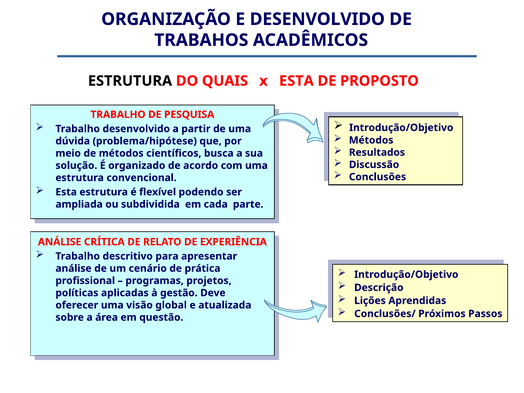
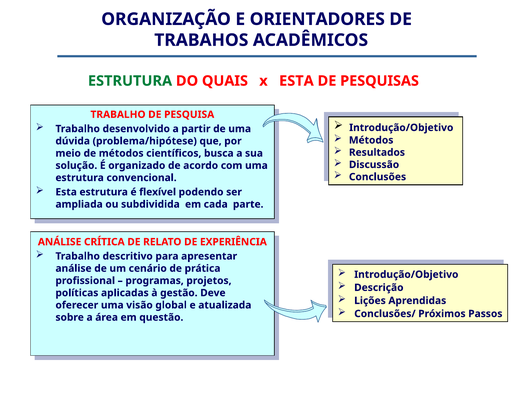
E DESENVOLVIDO: DESENVOLVIDO -> ORIENTADORES
ESTRUTURA at (130, 81) colour: black -> green
PROPOSTO: PROPOSTO -> PESQUISAS
